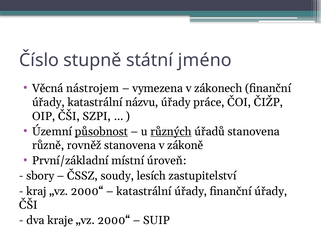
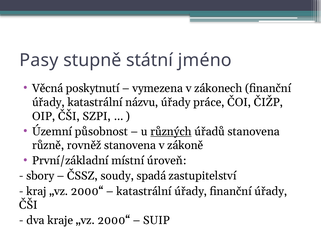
Číslo: Číslo -> Pasy
nástrojem: nástrojem -> poskytnutí
působnost underline: present -> none
lesích: lesích -> spadá
